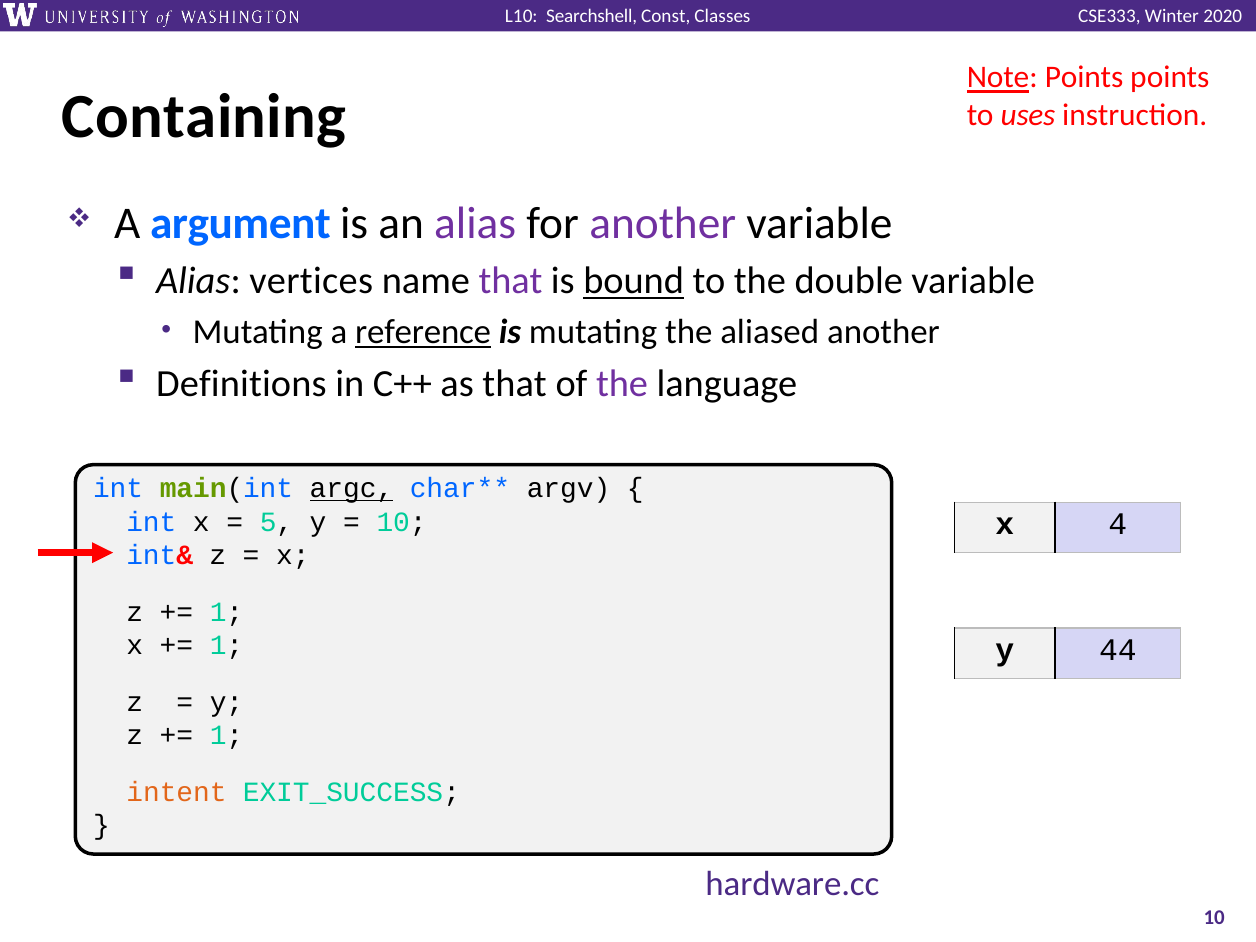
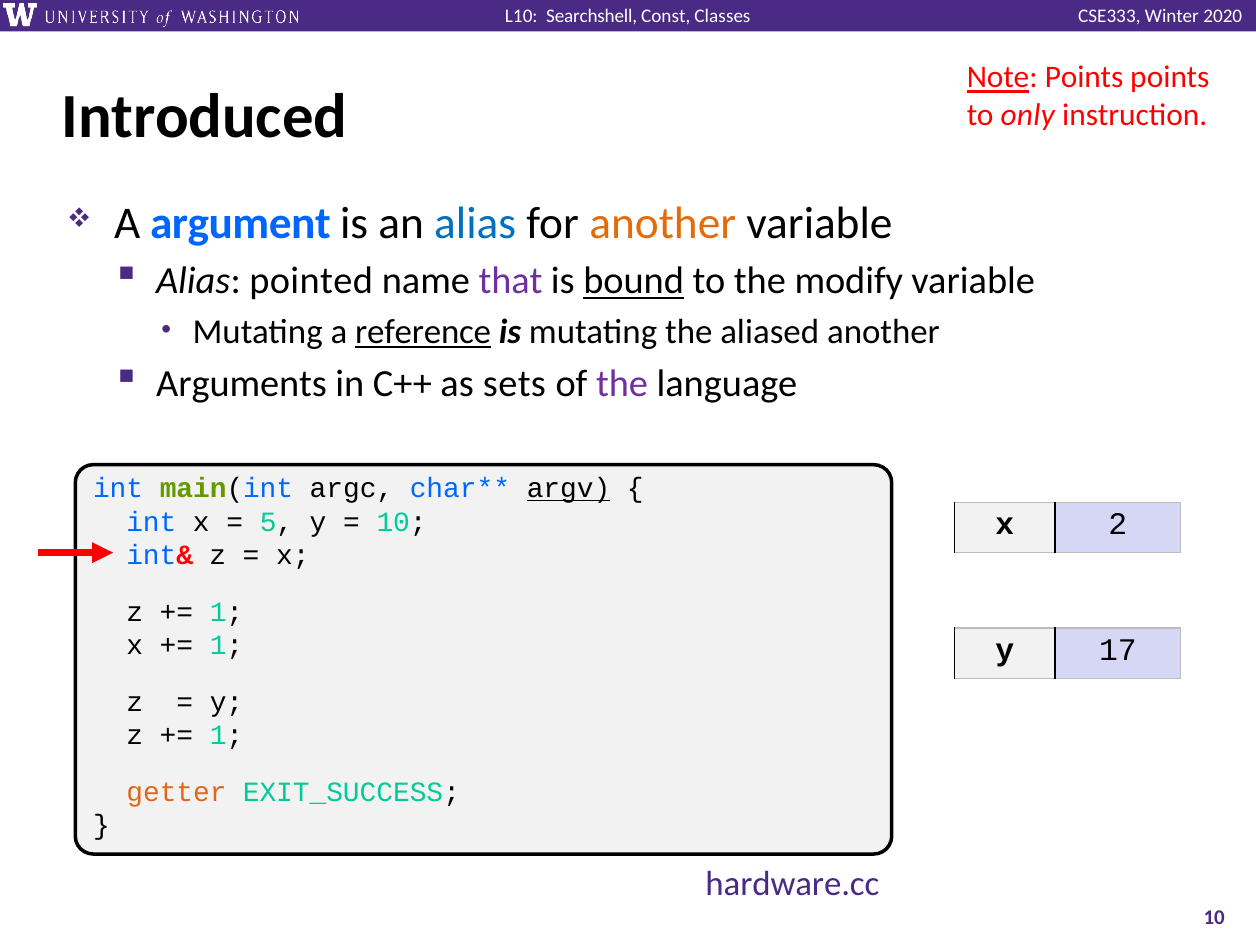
Containing: Containing -> Introduced
uses: uses -> only
alias at (475, 224) colour: purple -> blue
another at (663, 224) colour: purple -> orange
vertices: vertices -> pointed
double: double -> modify
Definitions: Definitions -> Arguments
as that: that -> sets
argc underline: present -> none
argv underline: none -> present
4: 4 -> 2
44: 44 -> 17
intent: intent -> getter
